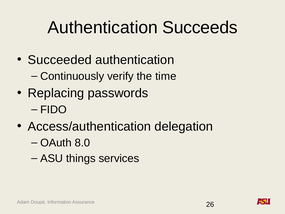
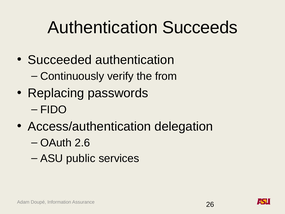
time: time -> from
8.0: 8.0 -> 2.6
things: things -> public
